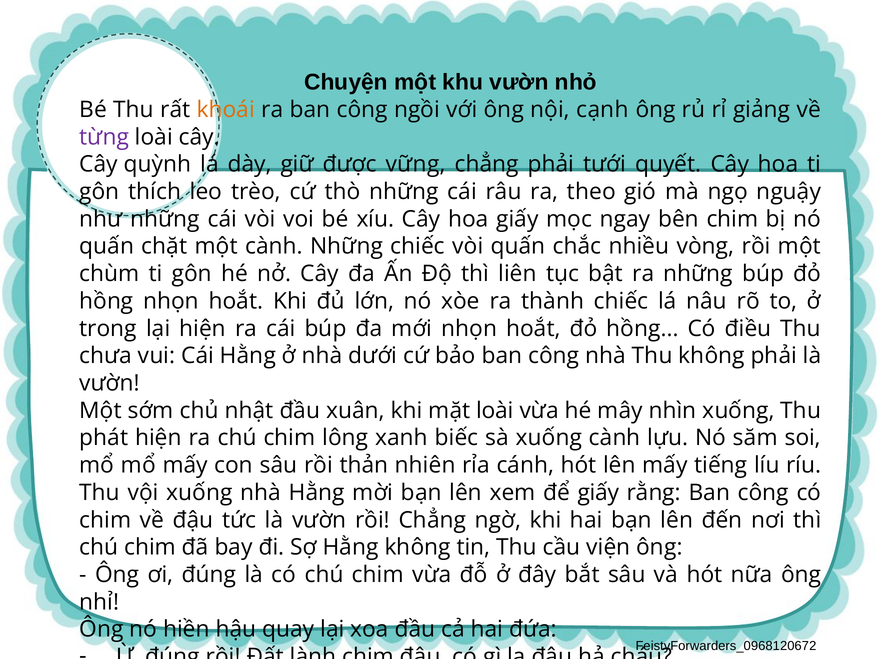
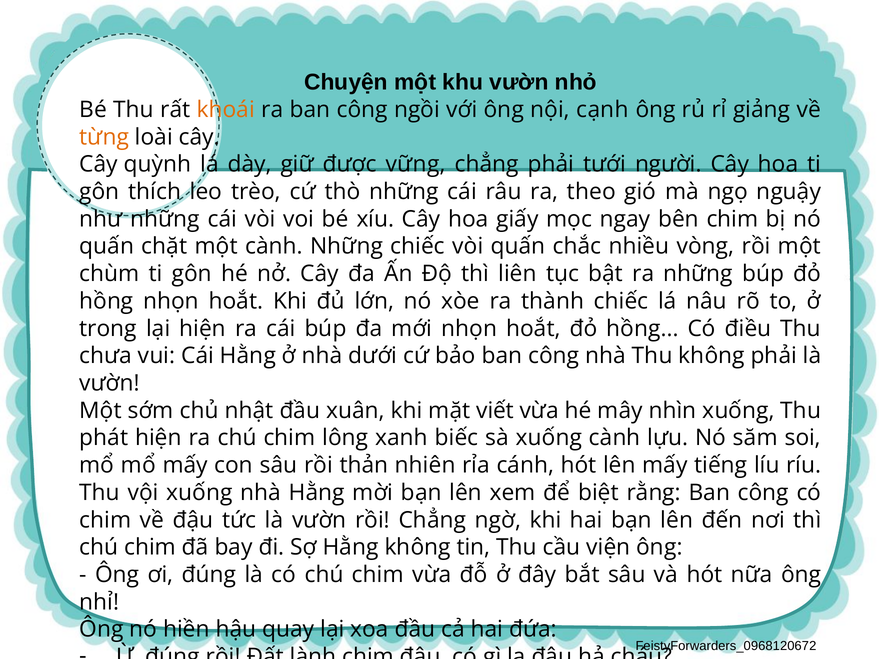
từng colour: purple -> orange
quyết: quyết -> người
mặt loài: loài -> viết
để giấy: giấy -> biệt
